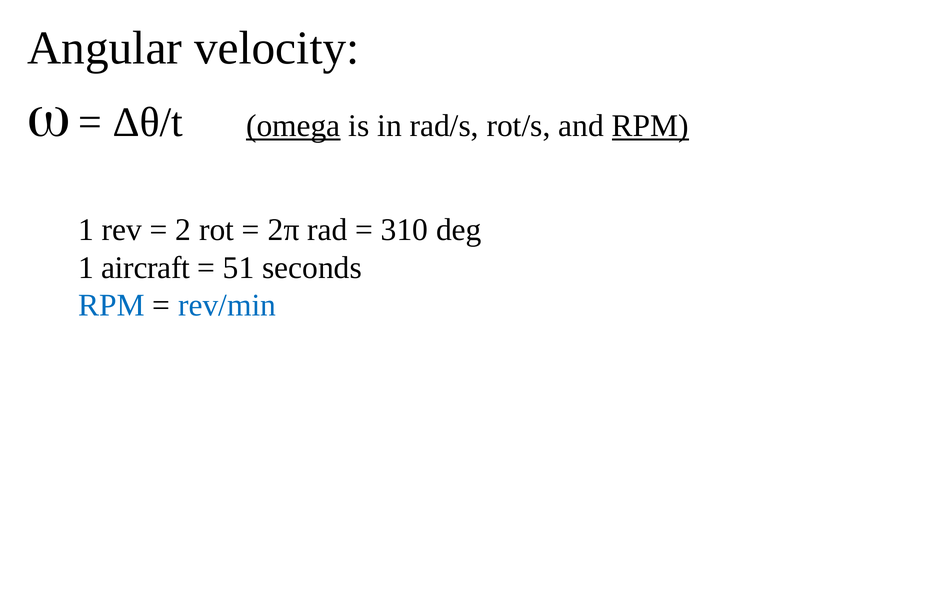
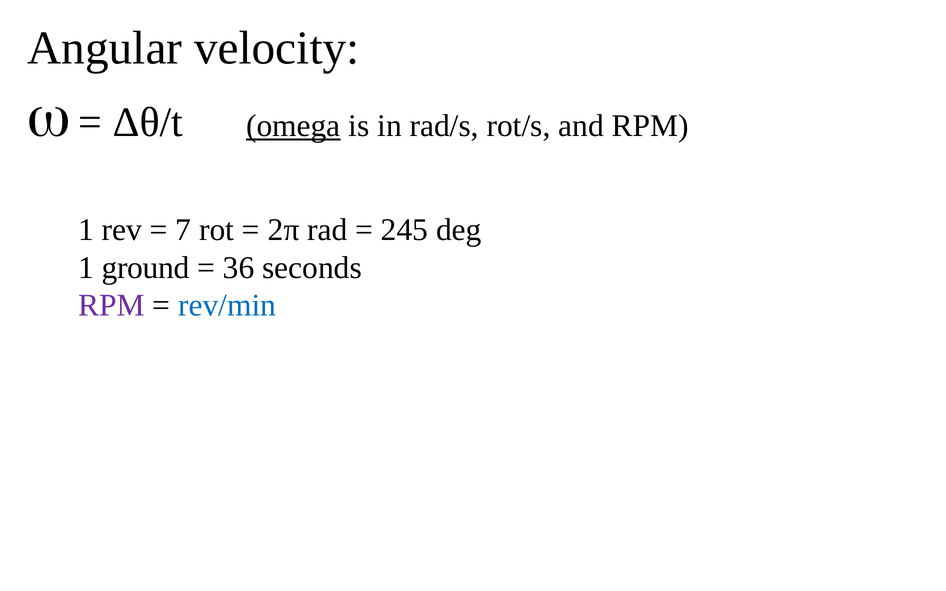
RPM at (650, 126) underline: present -> none
2: 2 -> 7
310: 310 -> 245
aircraft: aircraft -> ground
51: 51 -> 36
RPM at (111, 306) colour: blue -> purple
